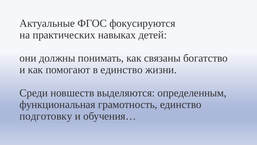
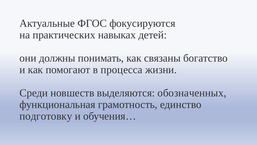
в единство: единство -> процесса
определенным: определенным -> обозначенных
